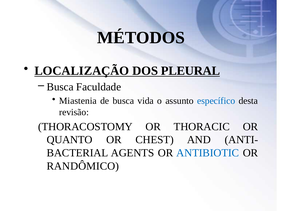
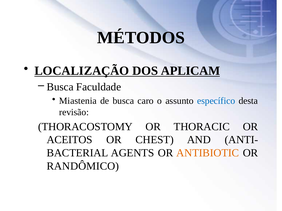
PLEURAL: PLEURAL -> APLICAM
vida: vida -> caro
QUANTO: QUANTO -> ACEITOS
ANTIBIOTIC colour: blue -> orange
